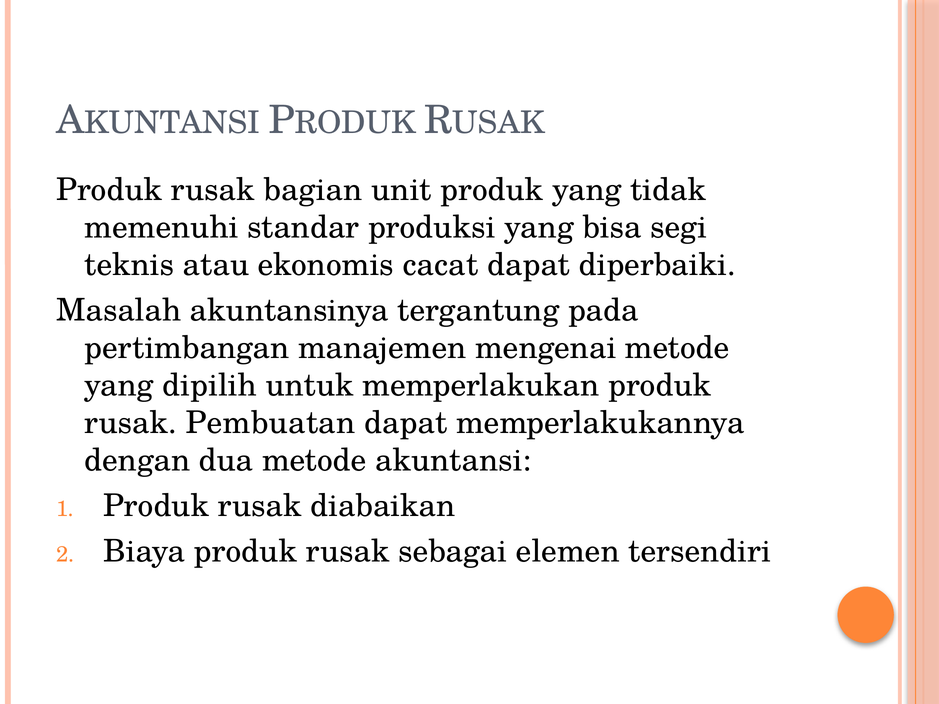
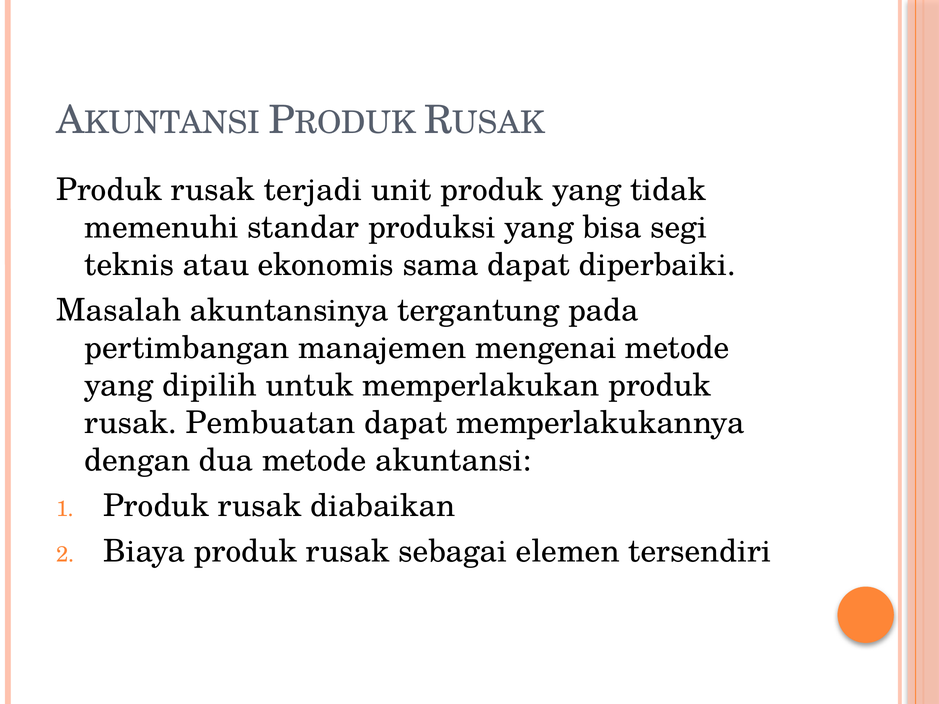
bagian: bagian -> terjadi
cacat: cacat -> sama
